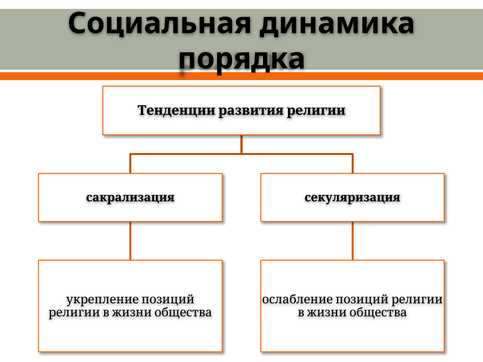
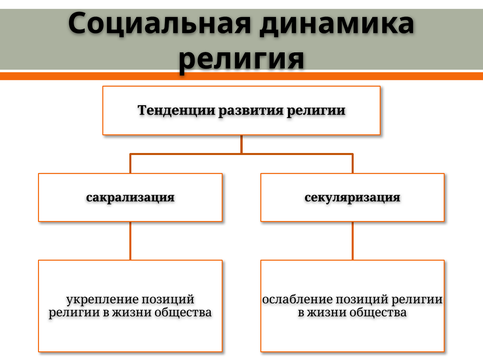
порядка: порядка -> религия
